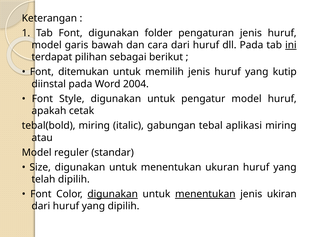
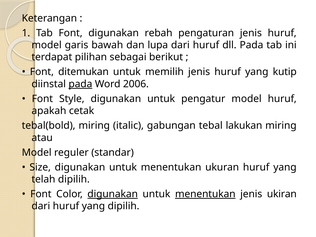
folder: folder -> rebah
cara: cara -> lupa
ini underline: present -> none
pada at (80, 84) underline: none -> present
2004: 2004 -> 2006
aplikasi: aplikasi -> lakukan
